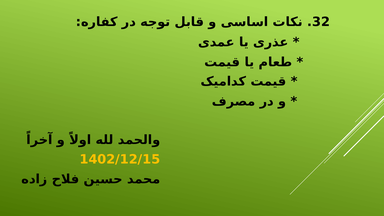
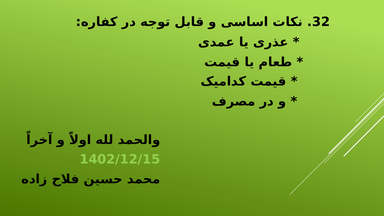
1402/12/15 colour: yellow -> light green
